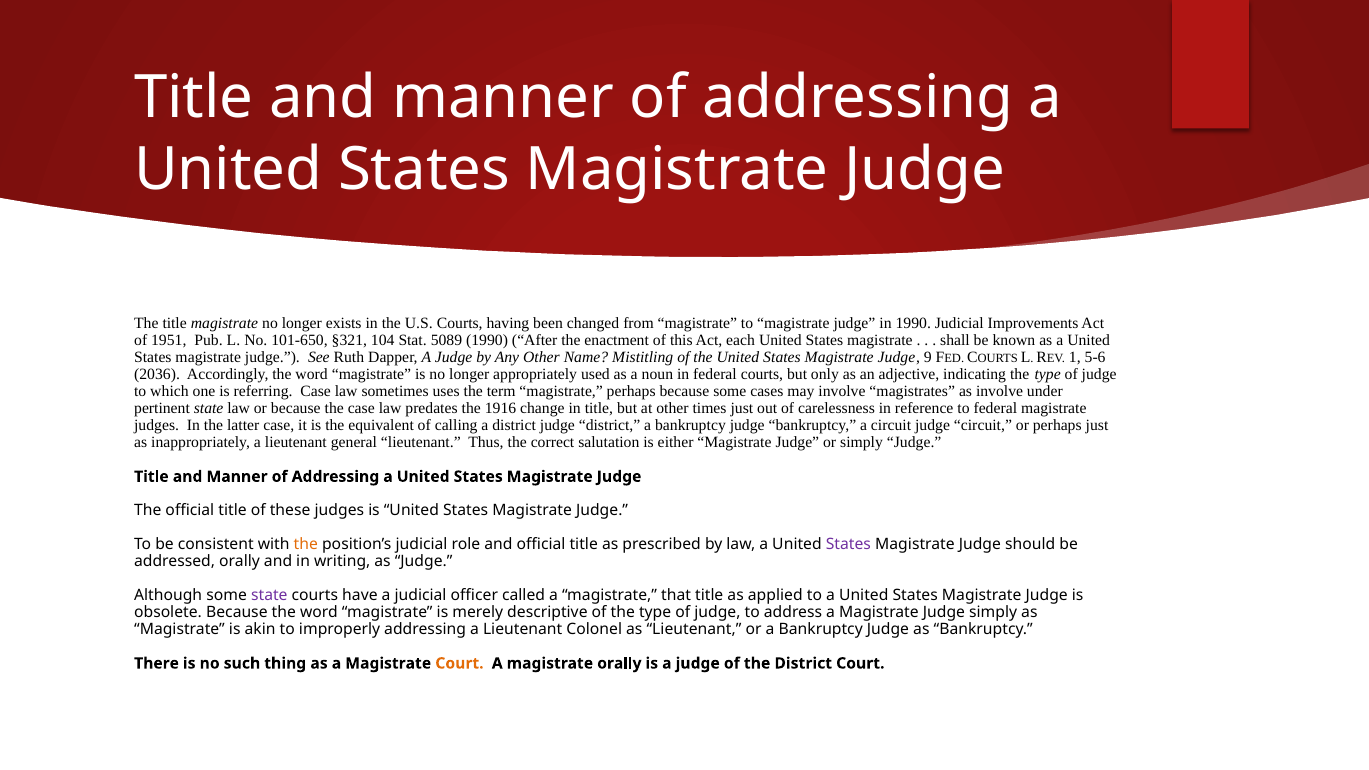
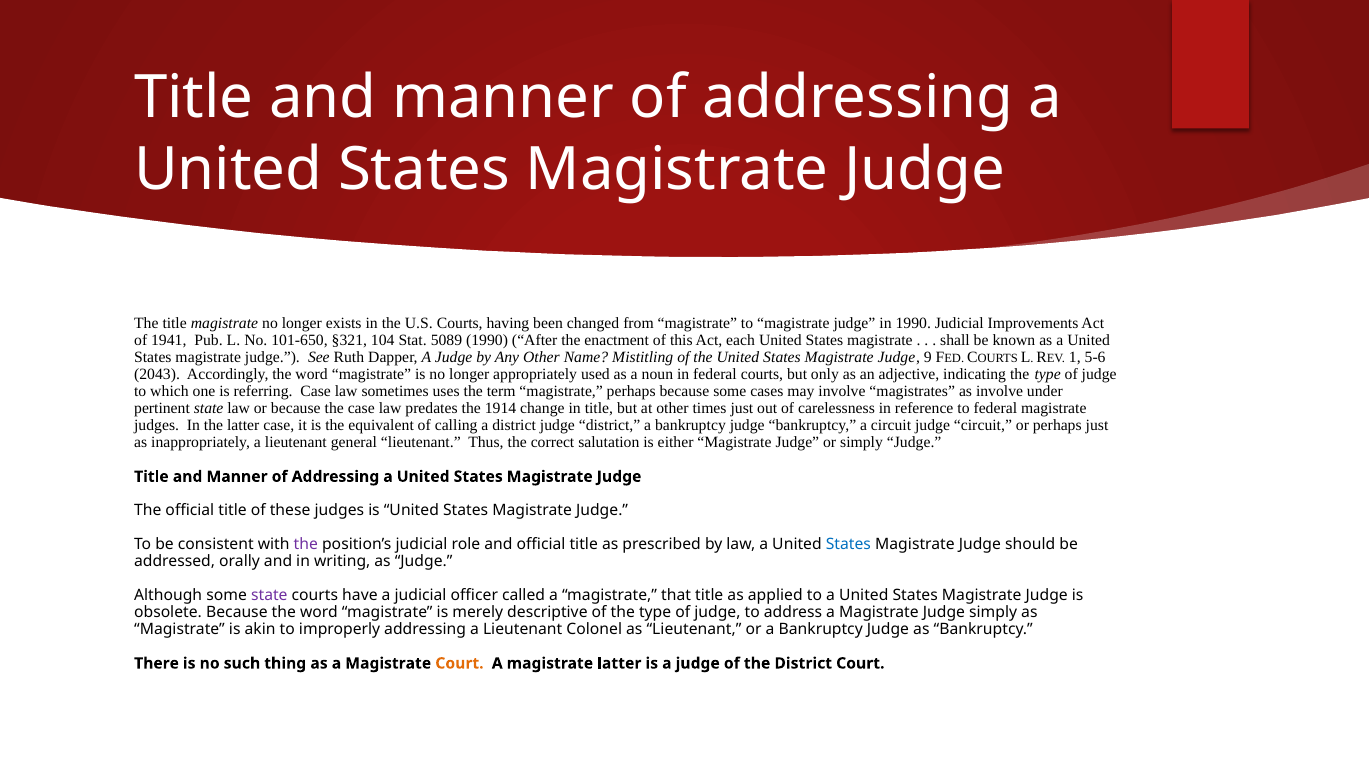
1951: 1951 -> 1941
2036: 2036 -> 2043
1916: 1916 -> 1914
the at (306, 545) colour: orange -> purple
States at (848, 545) colour: purple -> blue
magistrate orally: orally -> latter
